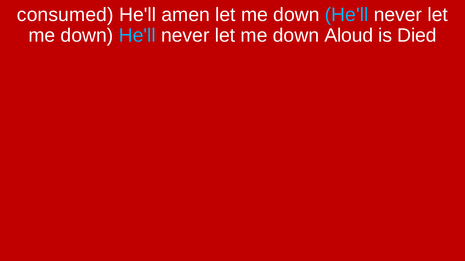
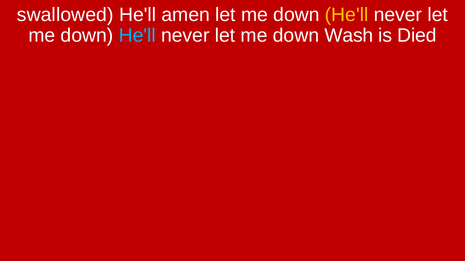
consumed: consumed -> swallowed
He'll at (347, 15) colour: light blue -> yellow
Aloud: Aloud -> Wash
